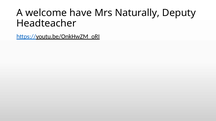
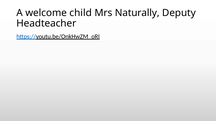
have: have -> child
